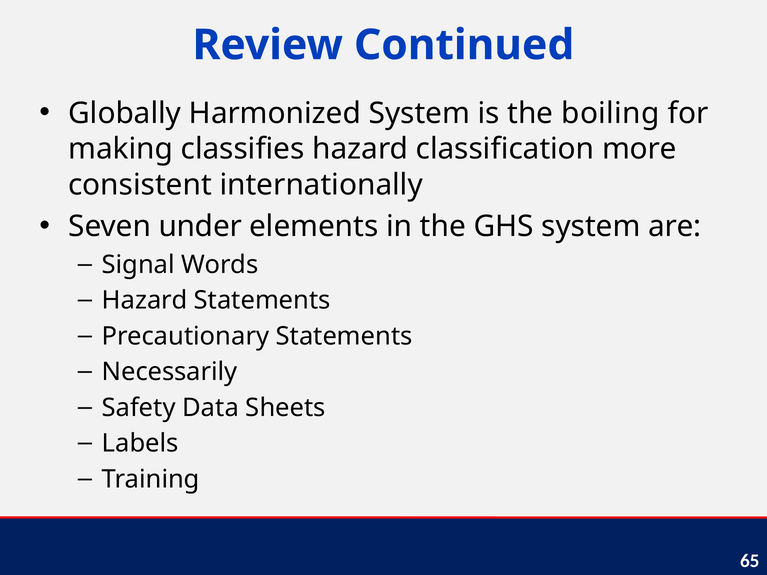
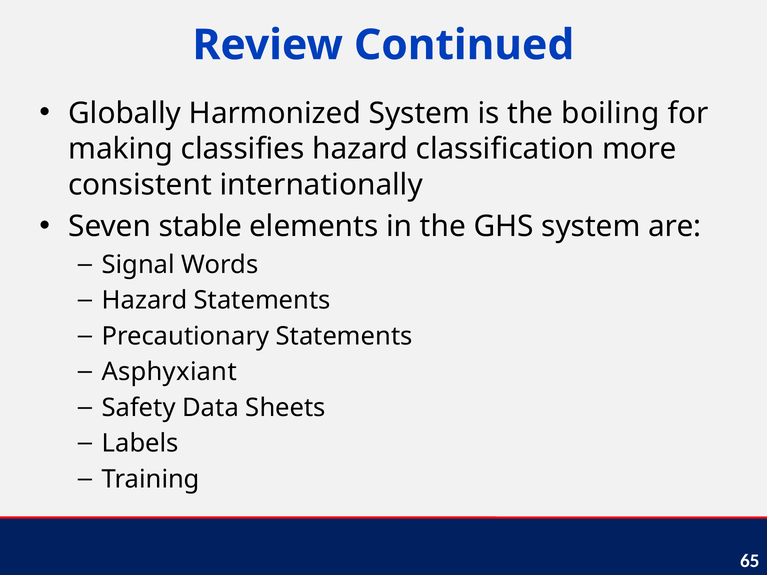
under: under -> stable
Necessarily: Necessarily -> Asphyxiant
